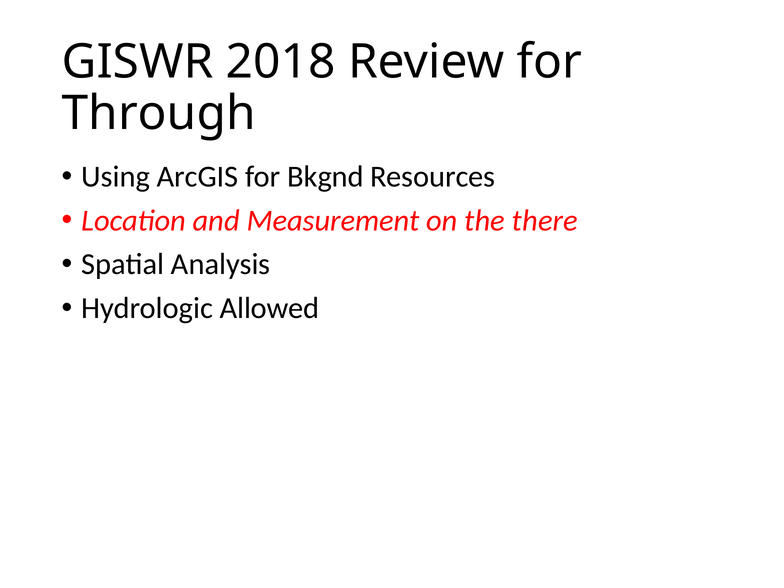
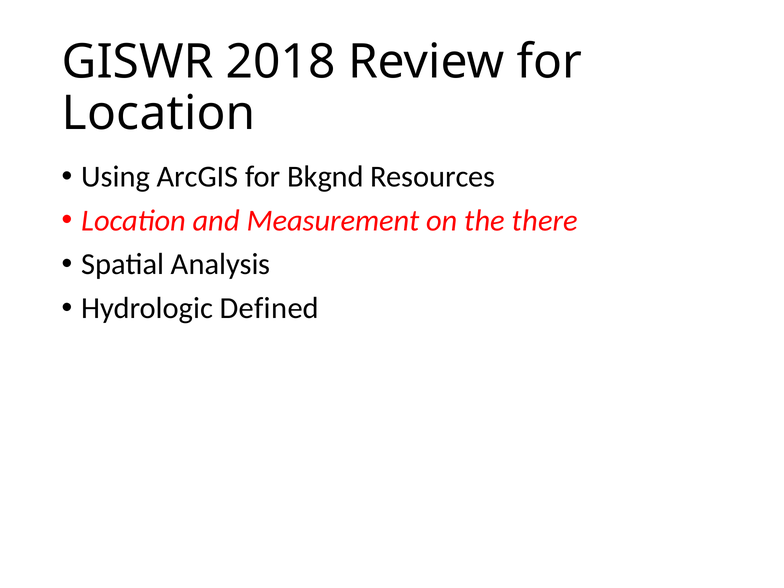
Through at (159, 114): Through -> Location
Allowed: Allowed -> Defined
